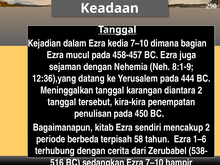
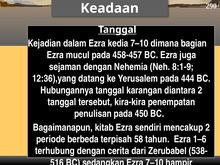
Meninggalkan: Meninggalkan -> Hubungannya
